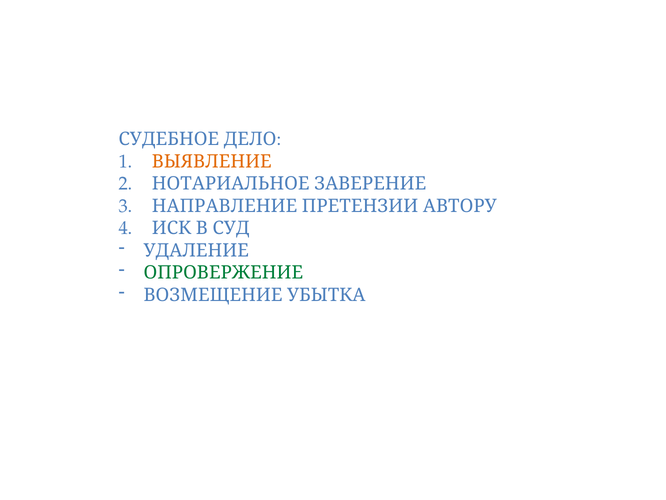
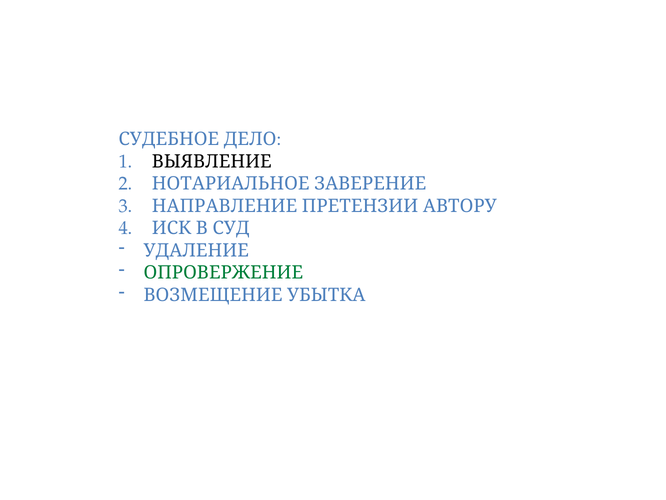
ВЫЯВЛЕНИЕ colour: orange -> black
